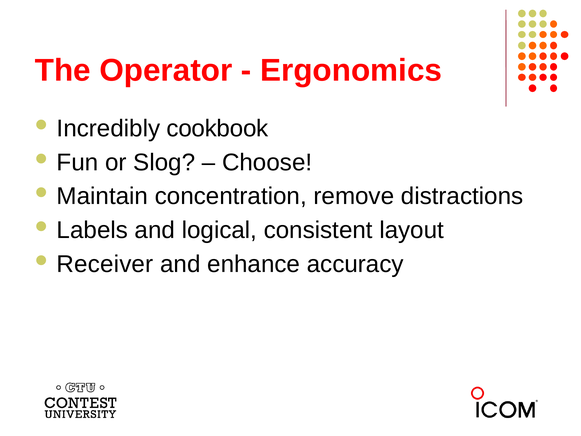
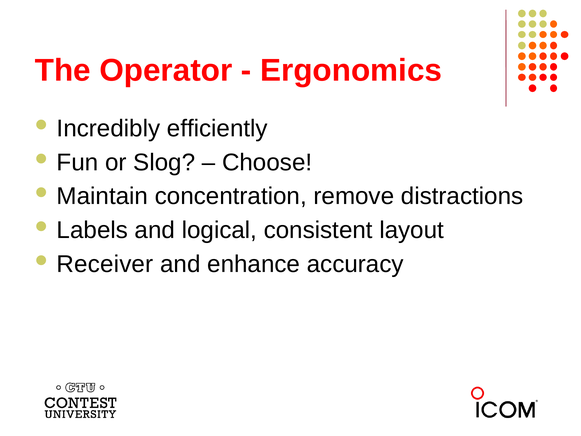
cookbook: cookbook -> efficiently
